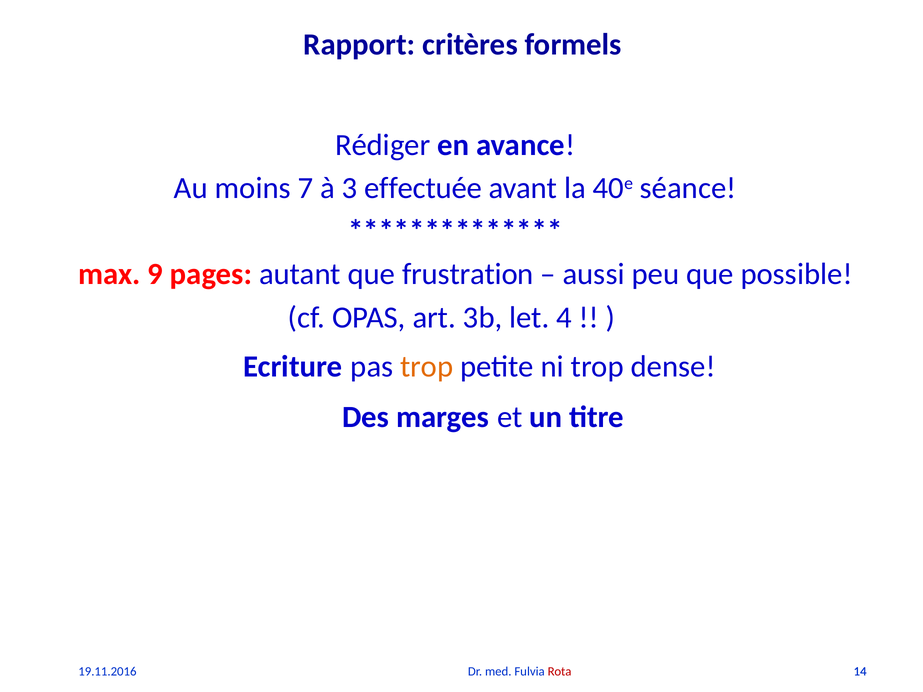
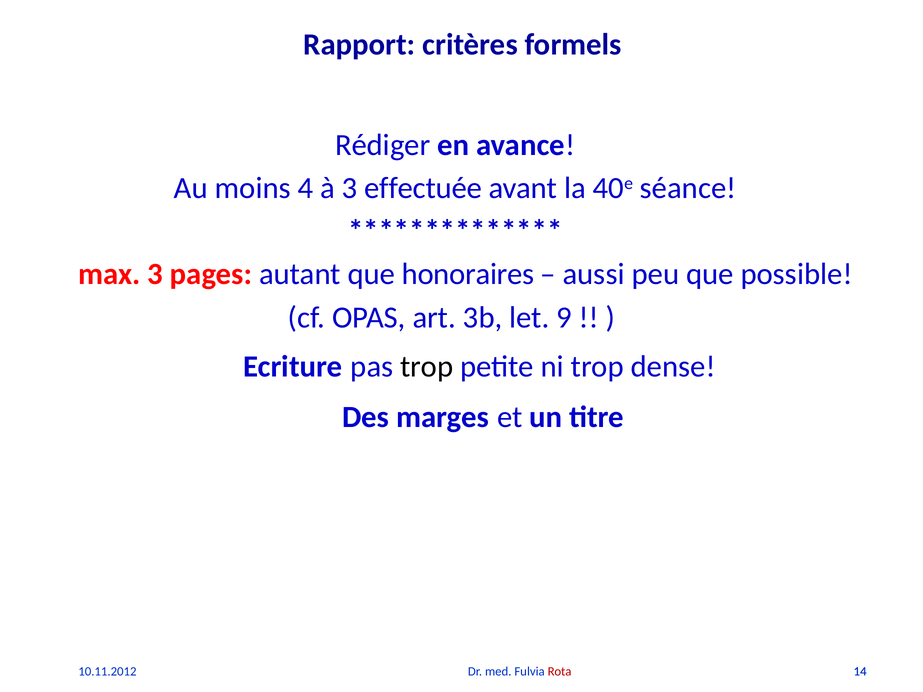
7: 7 -> 4
max 9: 9 -> 3
frustration: frustration -> honoraires
4: 4 -> 9
trop at (427, 367) colour: orange -> black
19.11.2016: 19.11.2016 -> 10.11.2012
